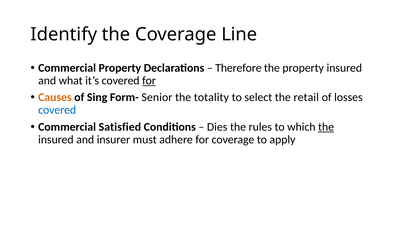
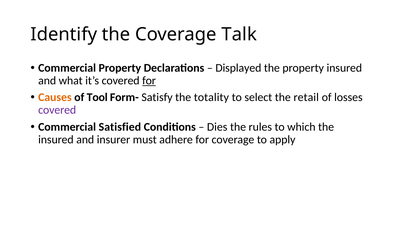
Line: Line -> Talk
Therefore: Therefore -> Displayed
Sing: Sing -> Tool
Senior: Senior -> Satisfy
covered at (57, 110) colour: blue -> purple
the at (326, 127) underline: present -> none
